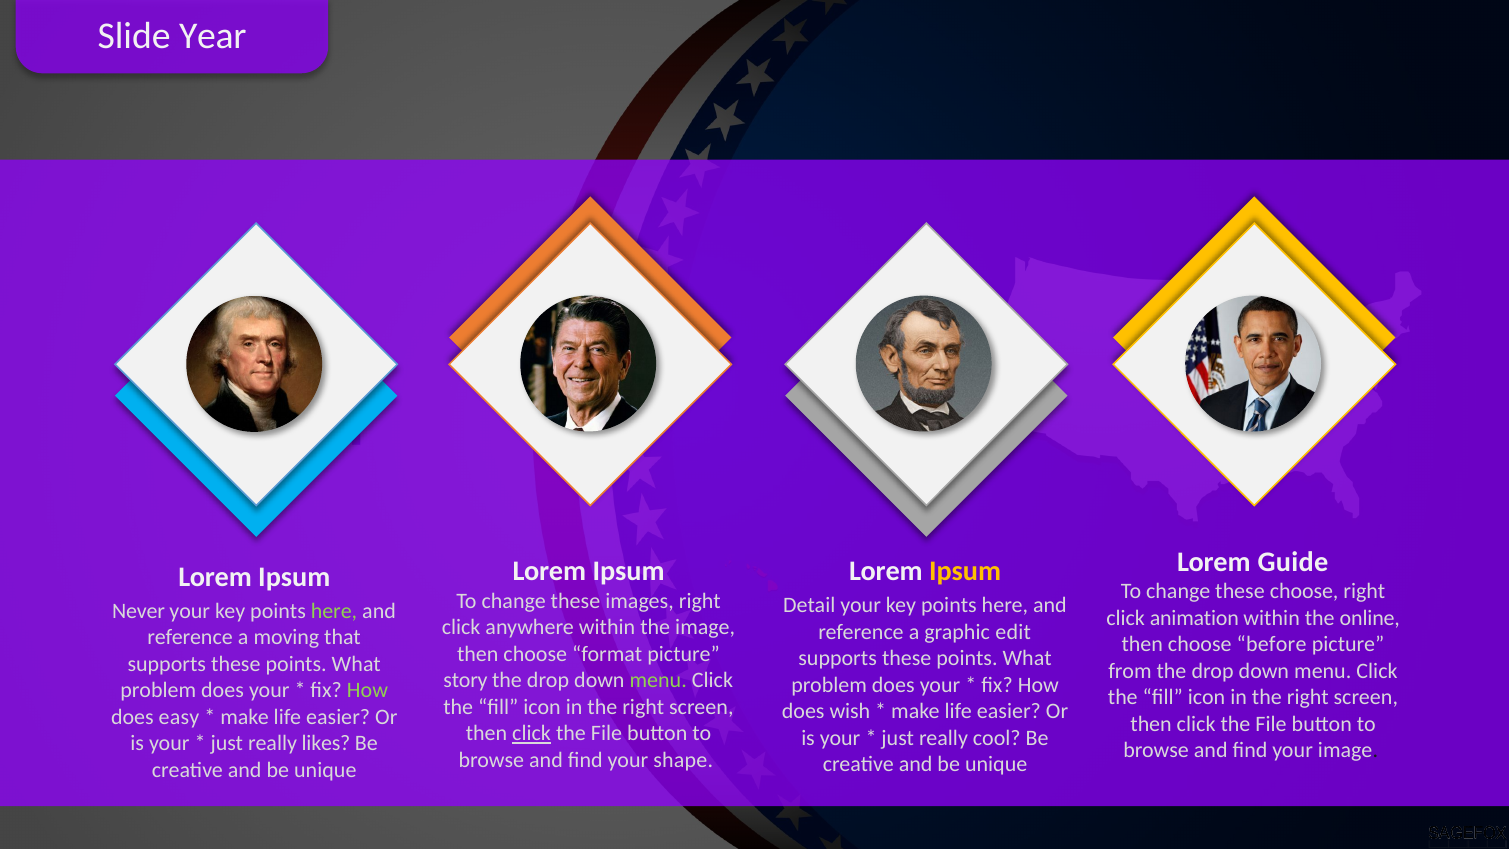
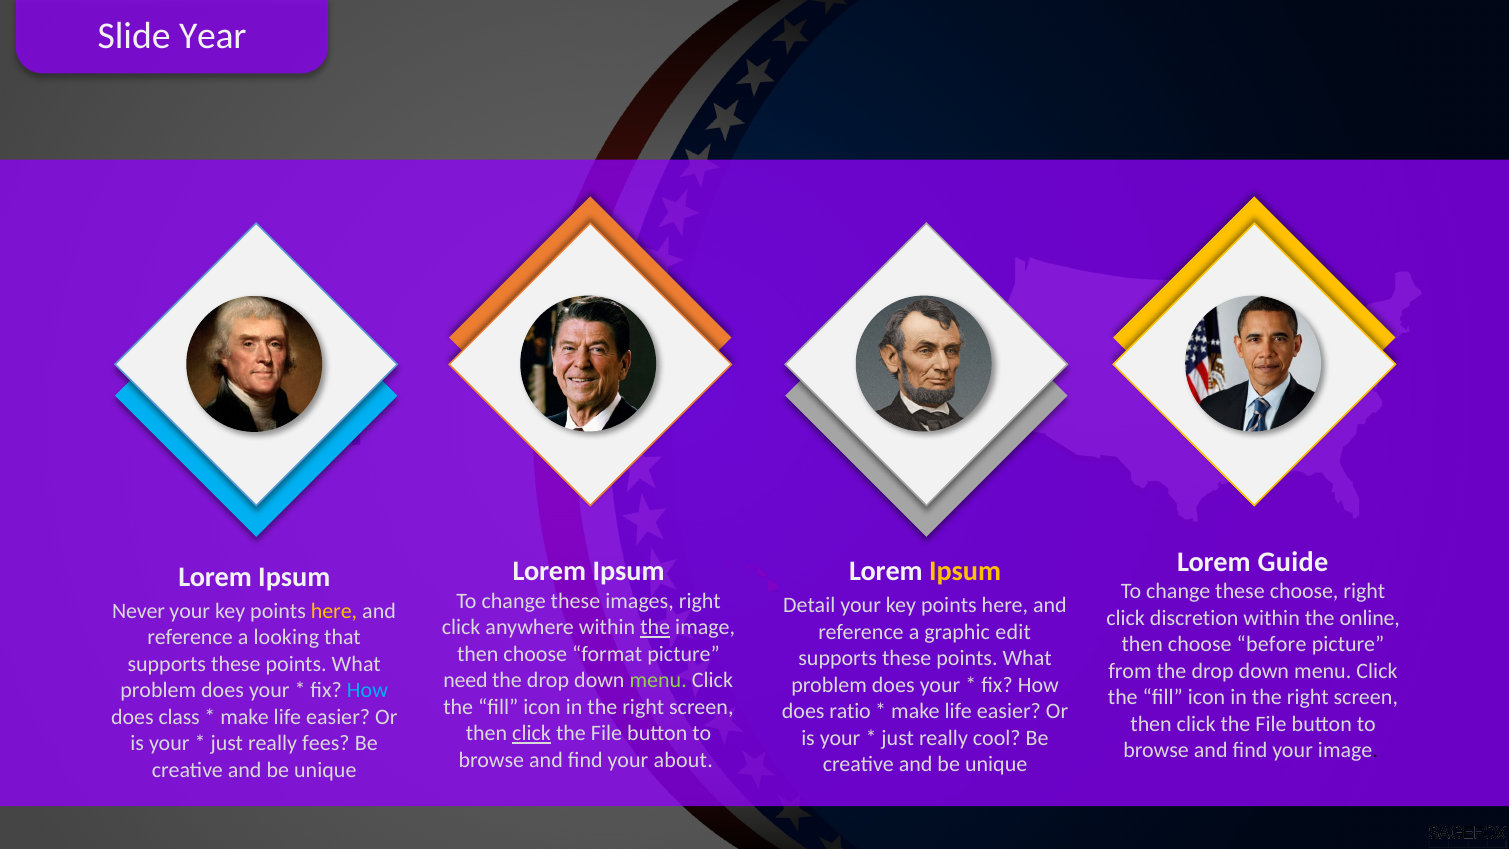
here at (334, 611) colour: light green -> yellow
animation: animation -> discretion
the at (655, 628) underline: none -> present
moving: moving -> looking
story: story -> need
How at (367, 690) colour: light green -> light blue
wish: wish -> ratio
easy: easy -> class
likes: likes -> fees
shape: shape -> about
